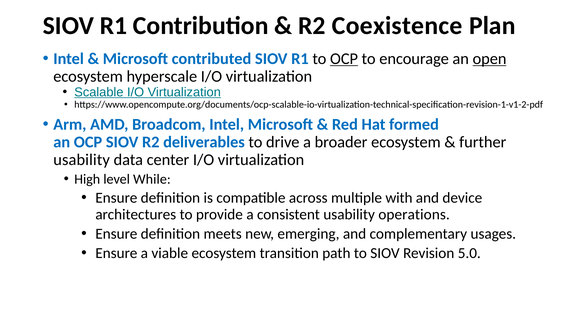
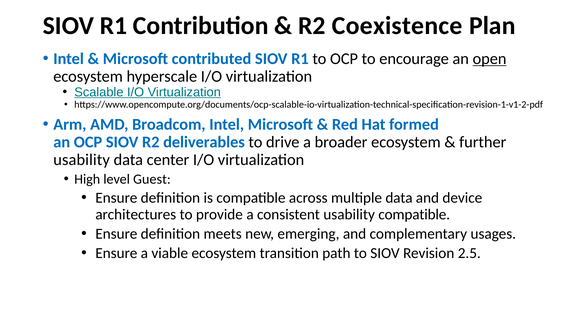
OCP at (344, 59) underline: present -> none
While: While -> Guest
multiple with: with -> data
usability operations: operations -> compatible
5.0: 5.0 -> 2.5
